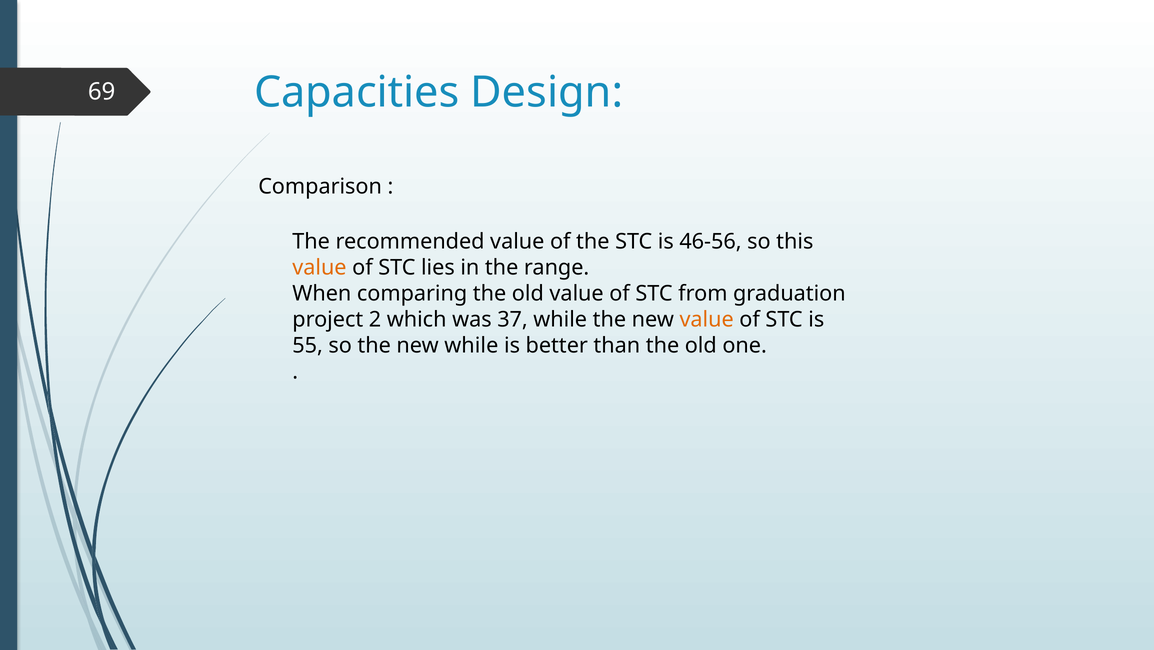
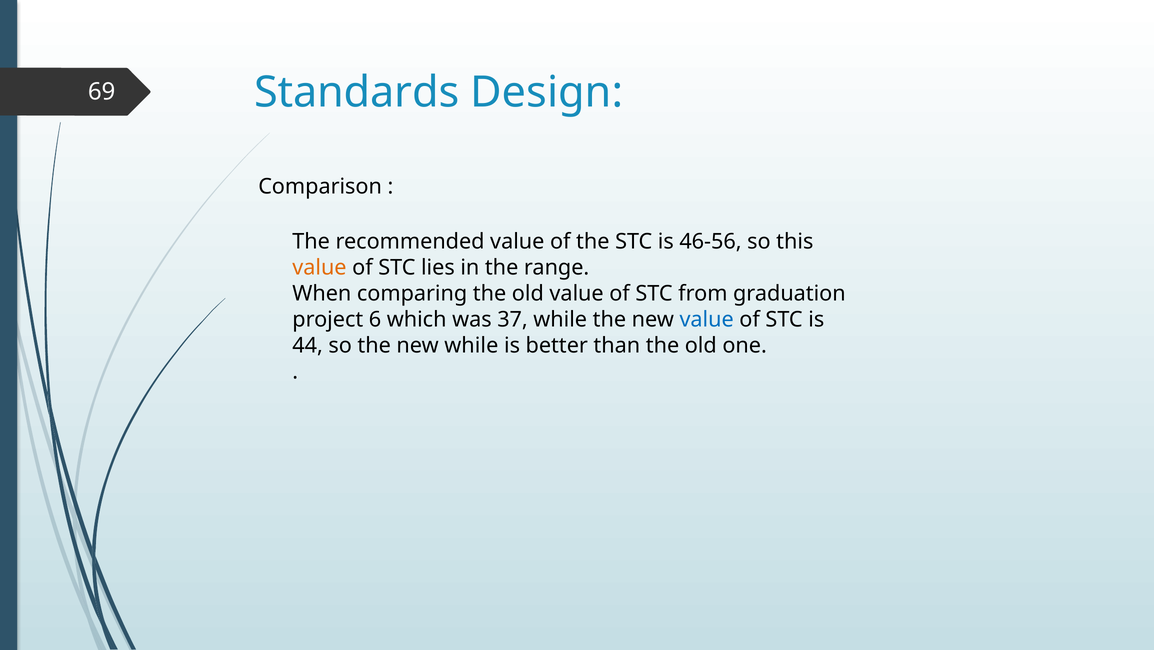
Capacities: Capacities -> Standards
2: 2 -> 6
value at (707, 319) colour: orange -> blue
55: 55 -> 44
